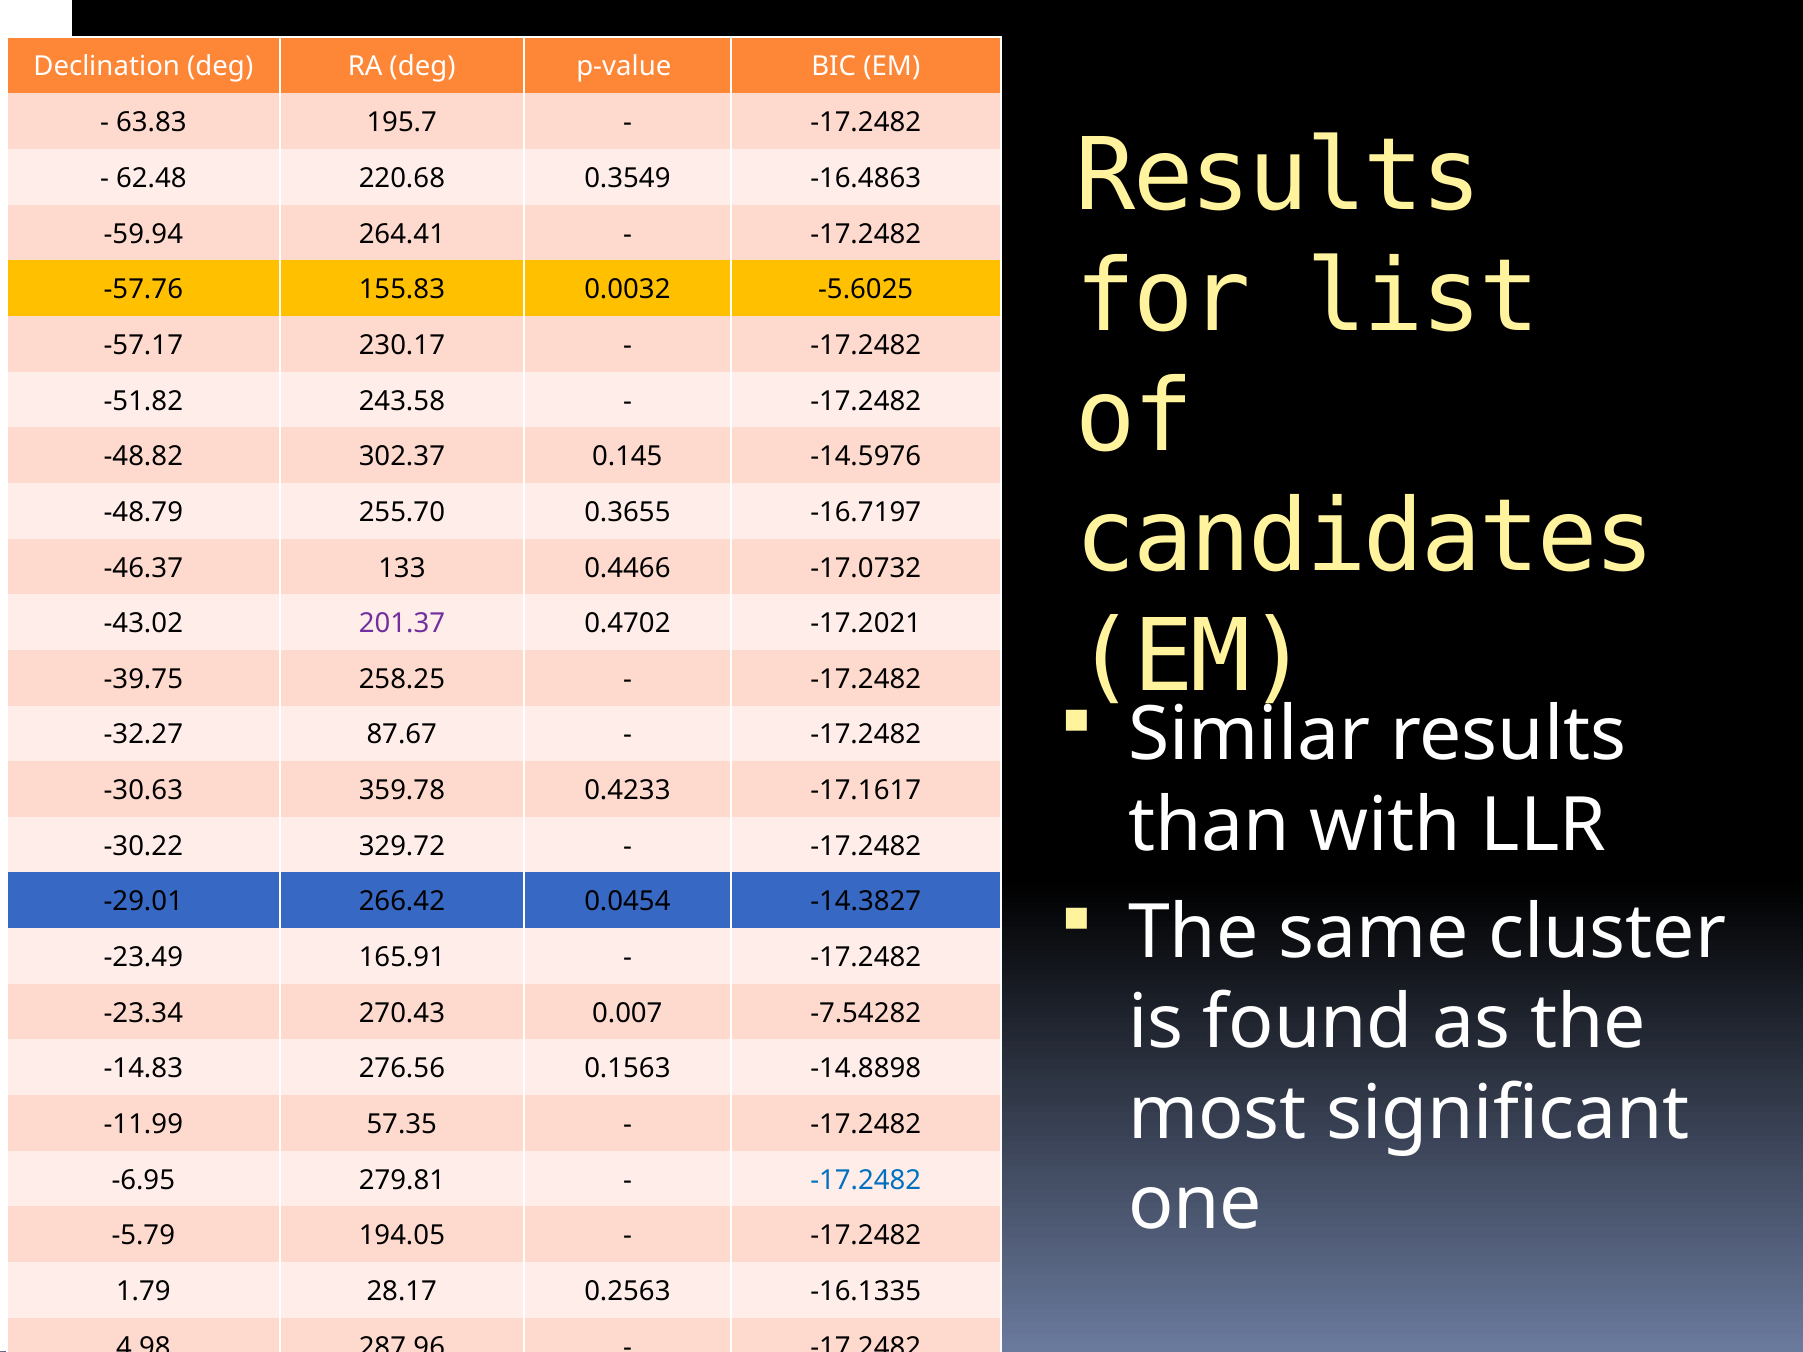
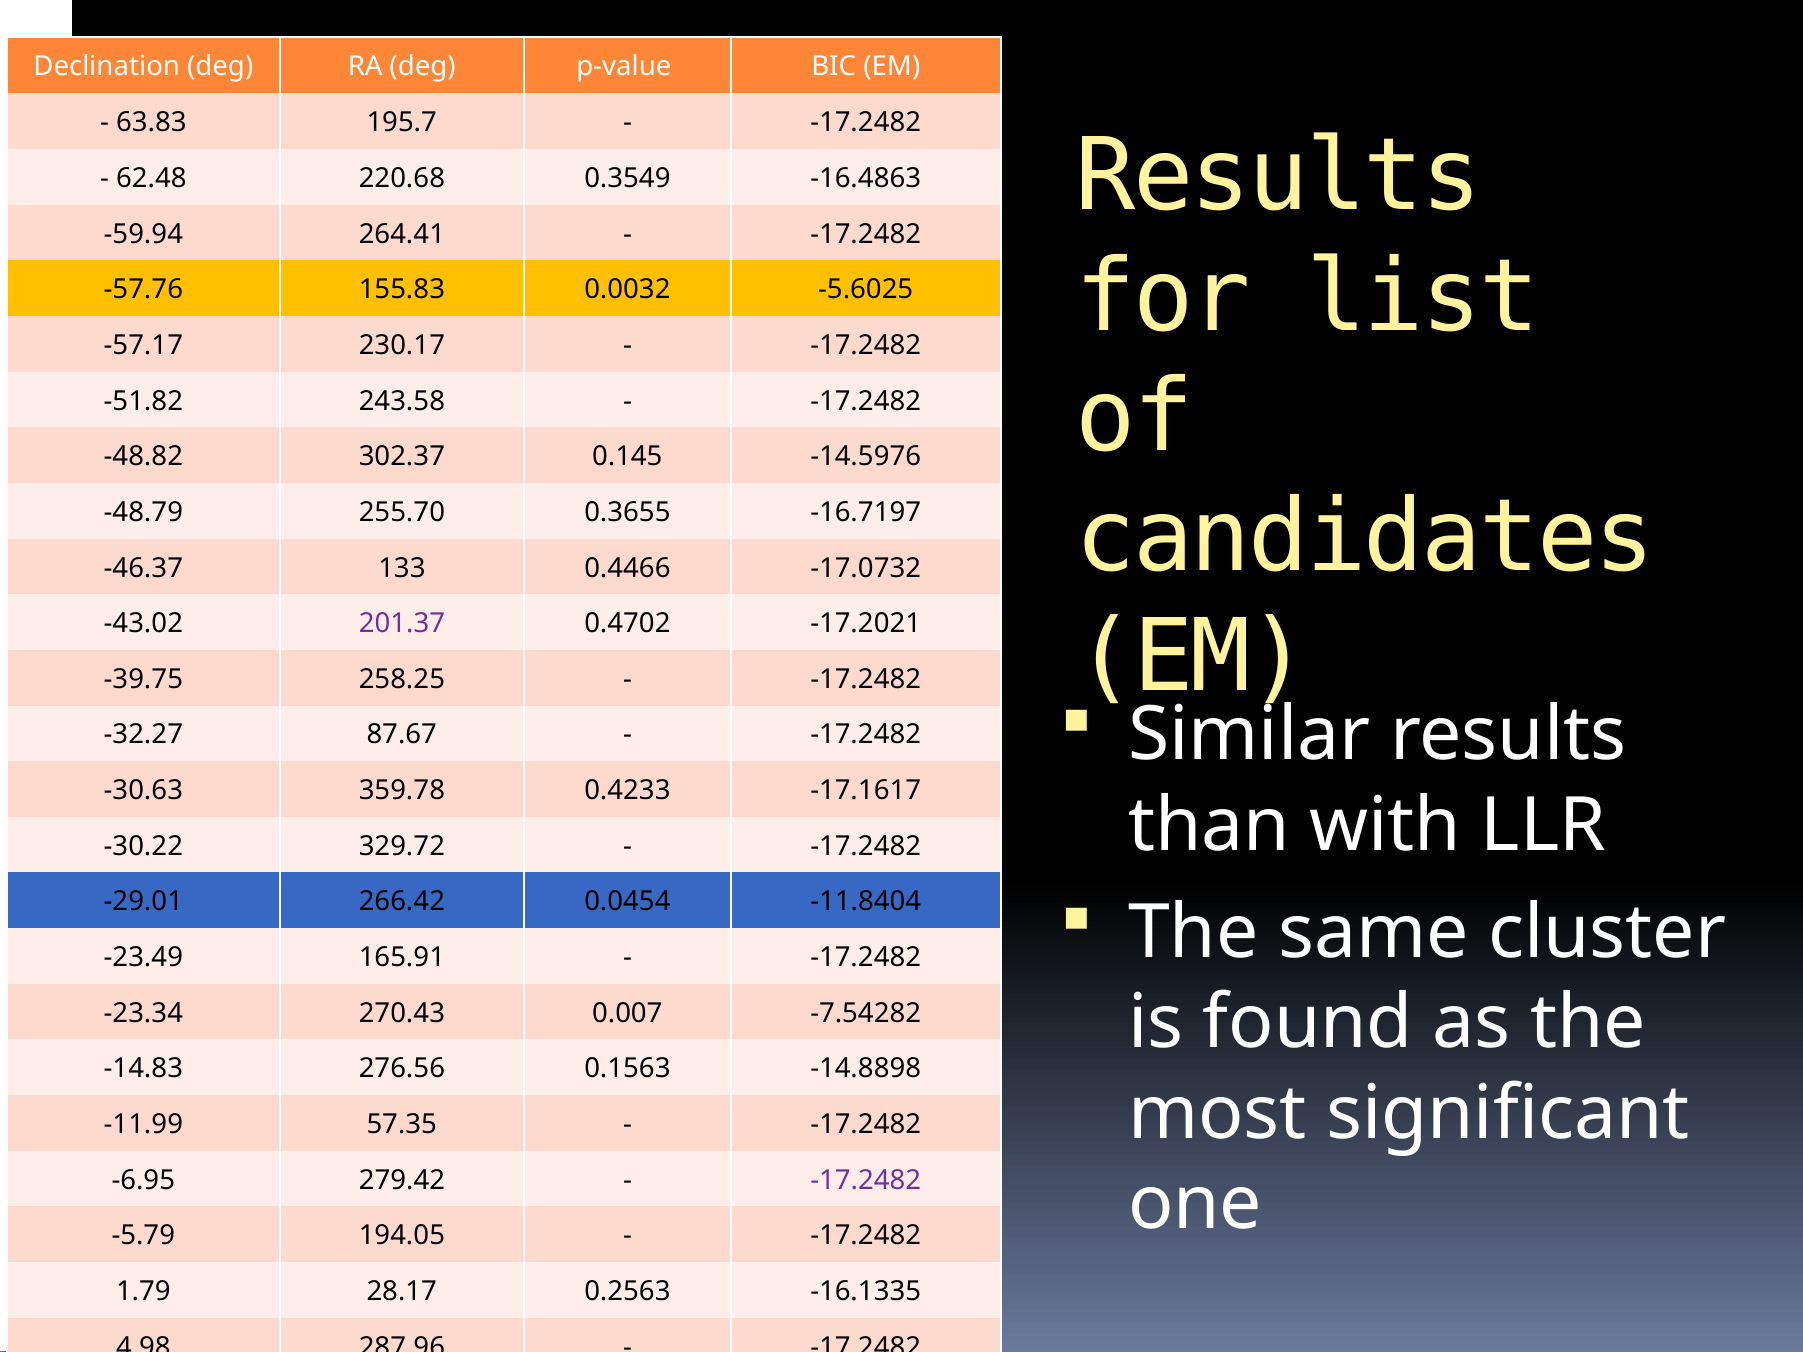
-14.3827: -14.3827 -> -11.8404
279.81: 279.81 -> 279.42
-17.2482 at (866, 1180) colour: blue -> purple
